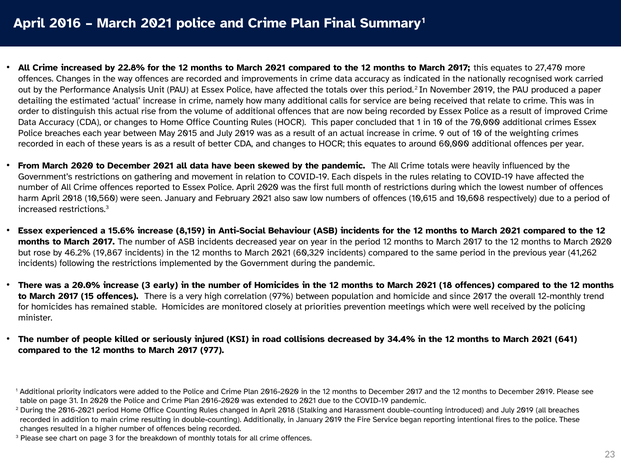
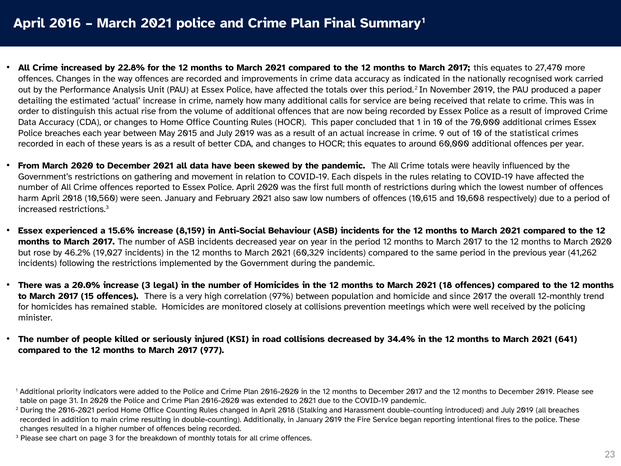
weighting: weighting -> statistical
19,867: 19,867 -> 19,027
early: early -> legal
at priorities: priorities -> collisions
